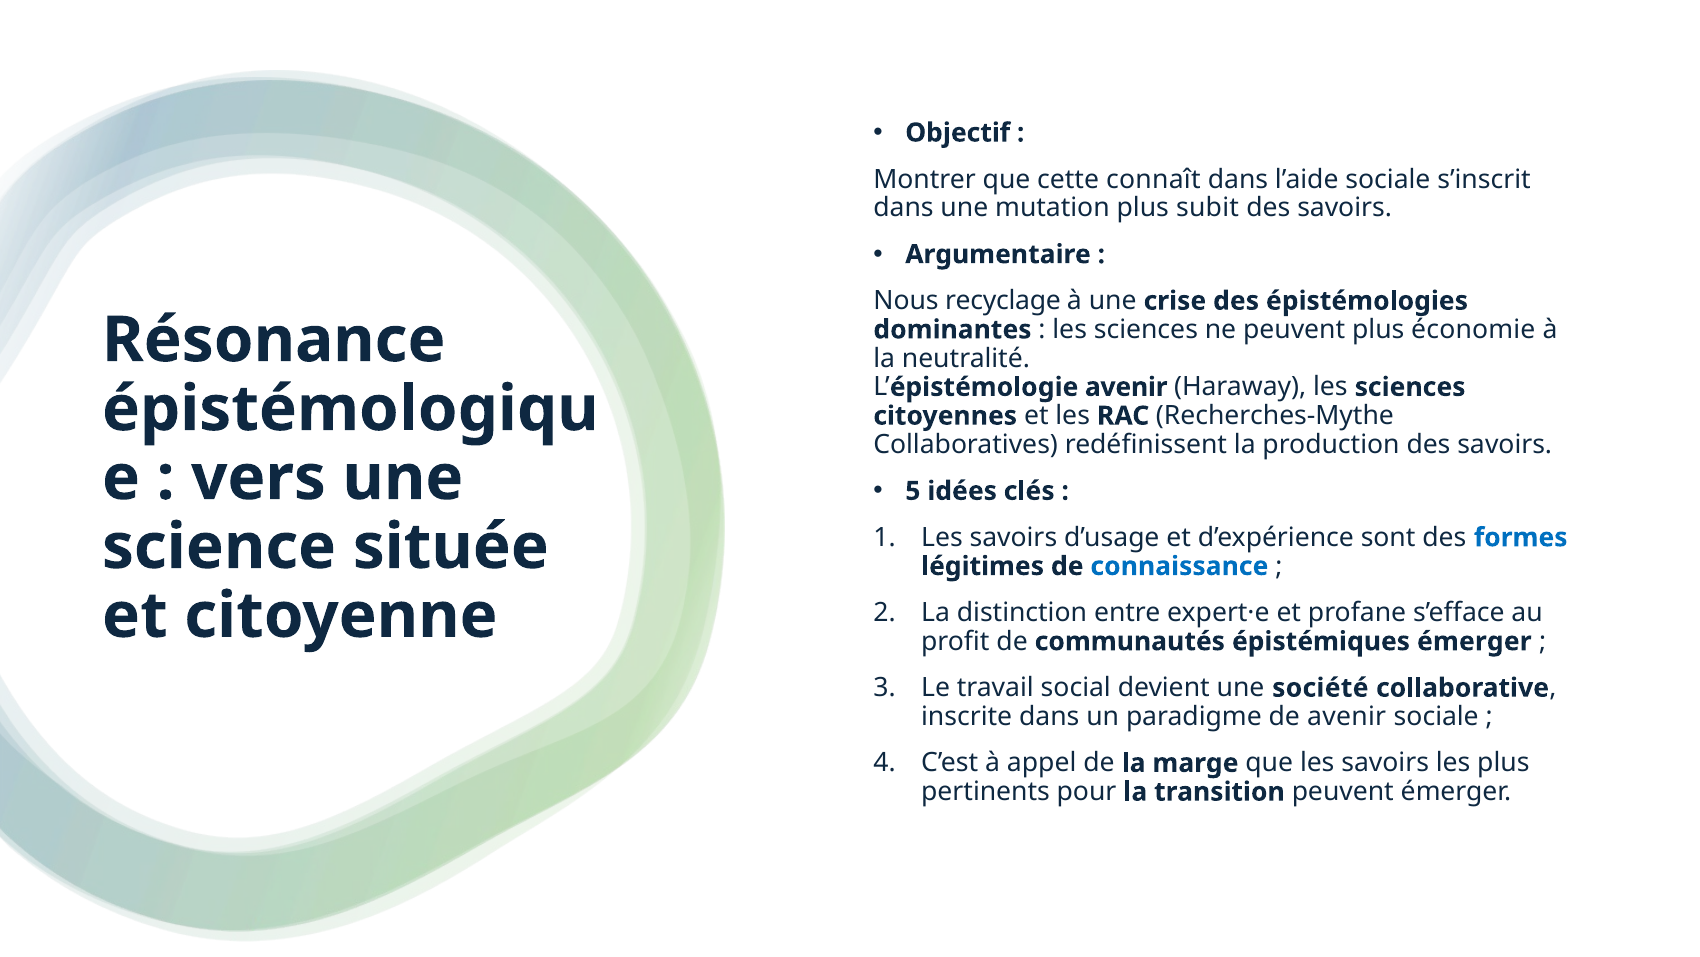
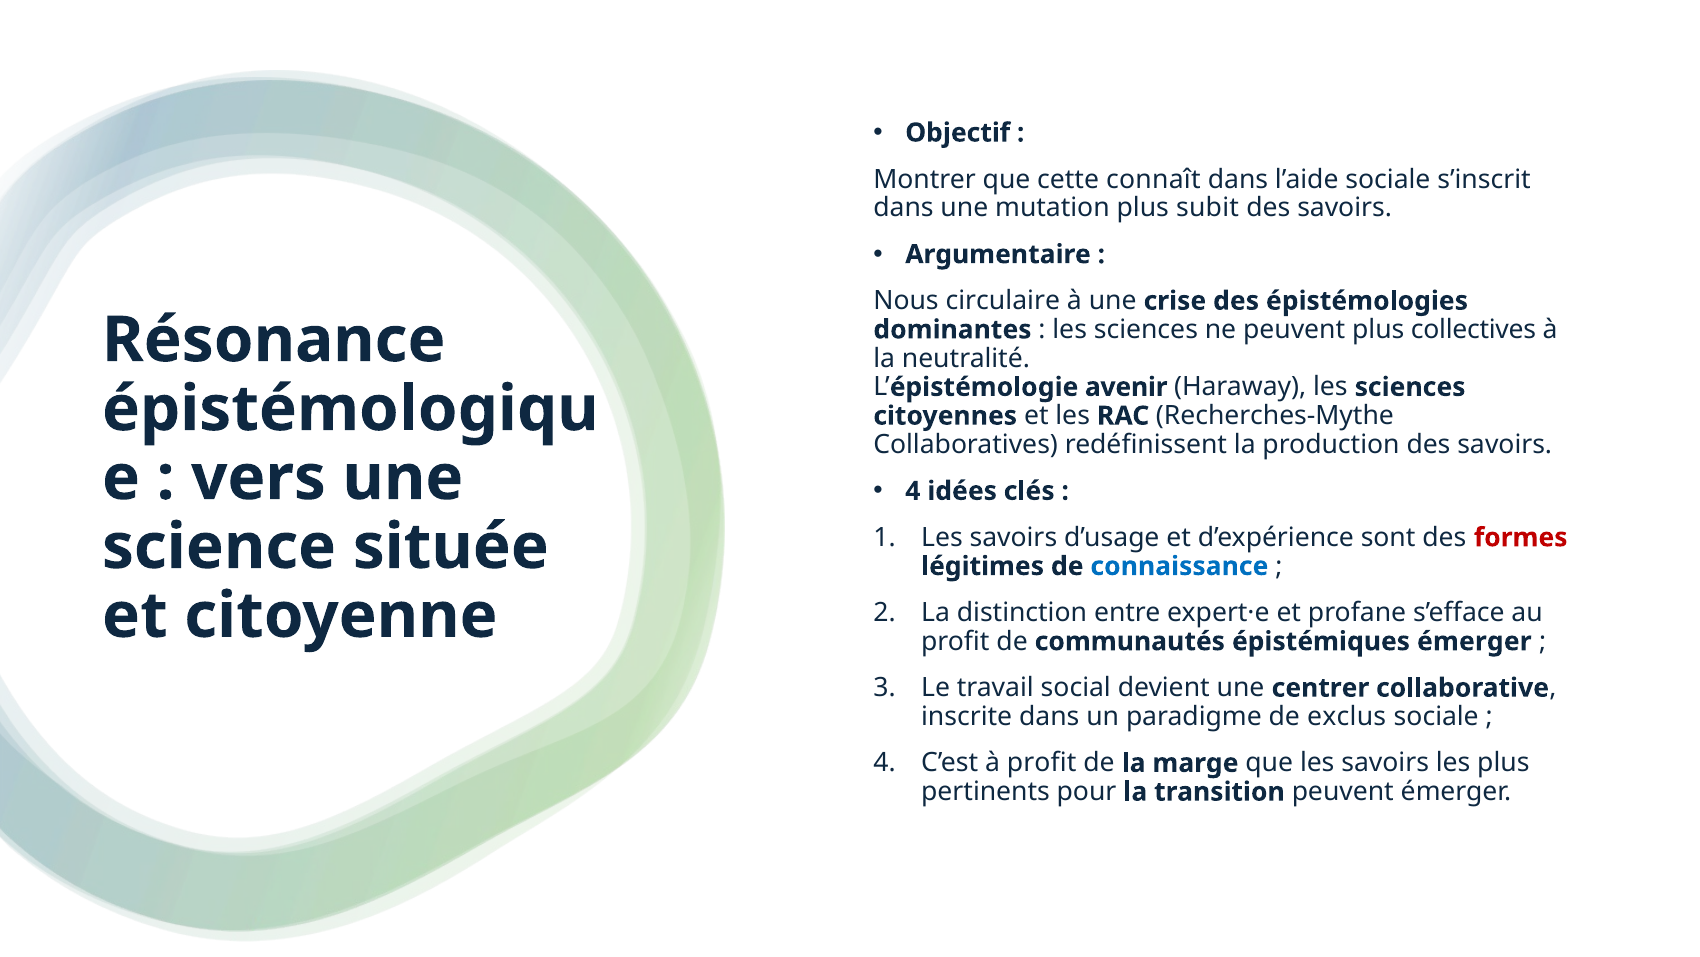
recyclage: recyclage -> circulaire
économie: économie -> collectives
5 at (913, 491): 5 -> 4
formes colour: blue -> red
société: société -> centrer
de avenir: avenir -> exclus
à appel: appel -> profit
